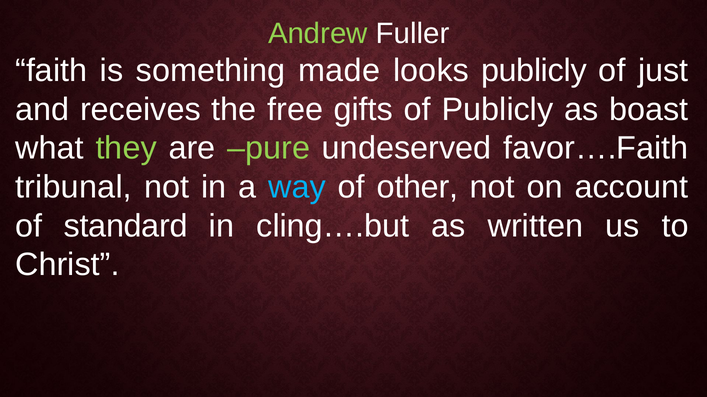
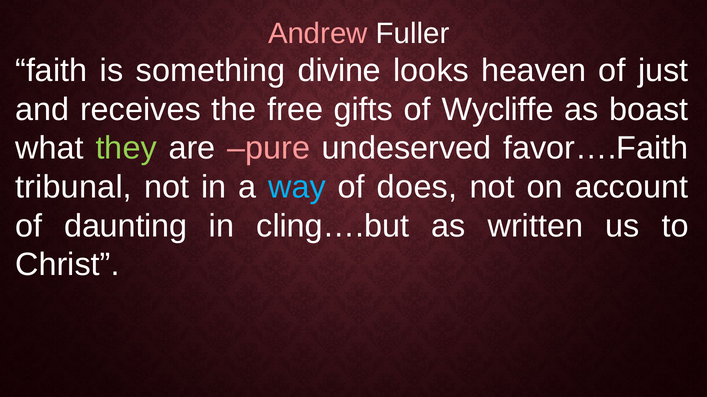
Andrew colour: light green -> pink
made: made -> divine
looks publicly: publicly -> heaven
of Publicly: Publicly -> Wycliffe
pure colour: light green -> pink
other: other -> does
standard: standard -> daunting
